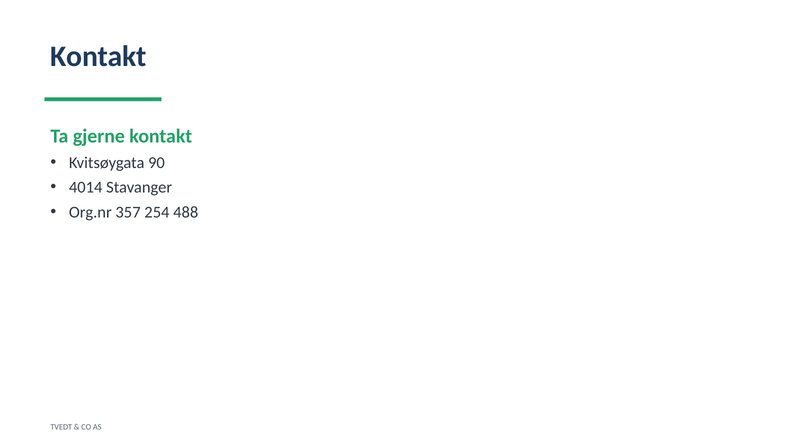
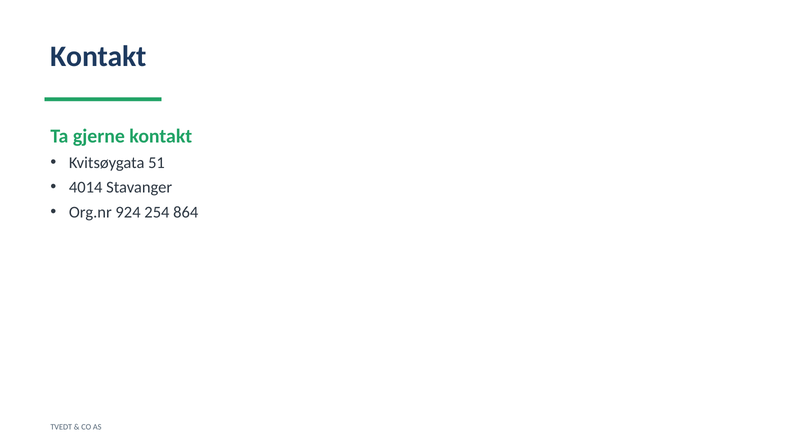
90: 90 -> 51
357: 357 -> 924
488: 488 -> 864
